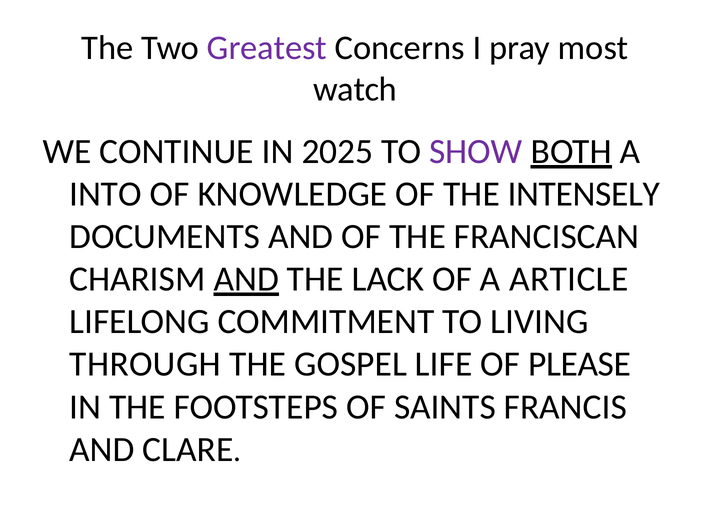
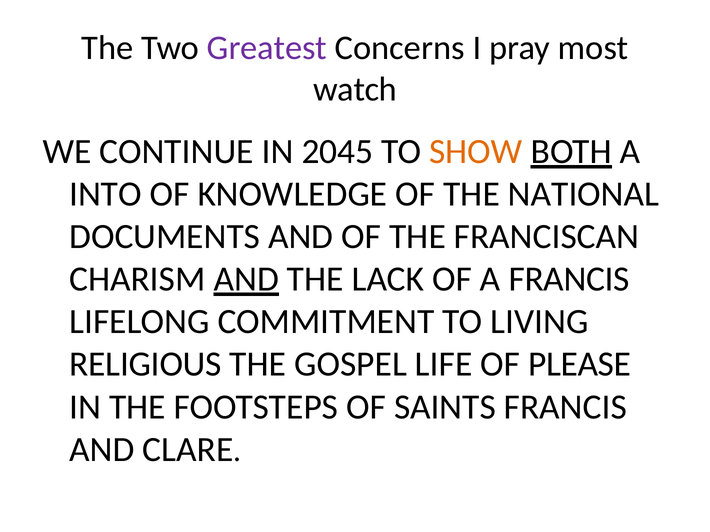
2025: 2025 -> 2045
SHOW colour: purple -> orange
INTENSELY: INTENSELY -> NATIONAL
A ARTICLE: ARTICLE -> FRANCIS
THROUGH: THROUGH -> RELIGIOUS
